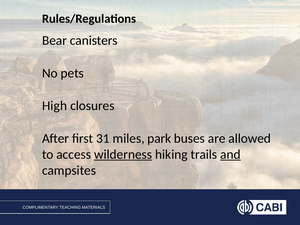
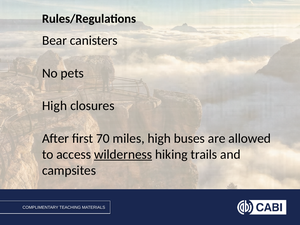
31: 31 -> 70
miles park: park -> high
and underline: present -> none
